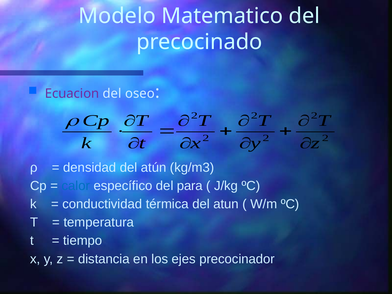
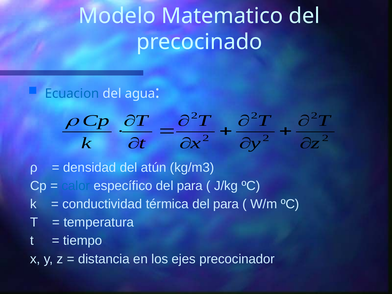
Ecuacion colour: purple -> blue
oseo: oseo -> agua
térmica del atun: atun -> para
